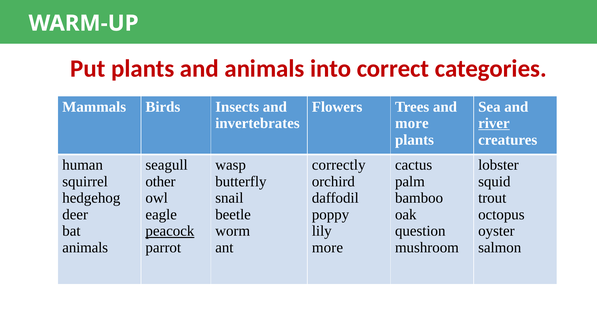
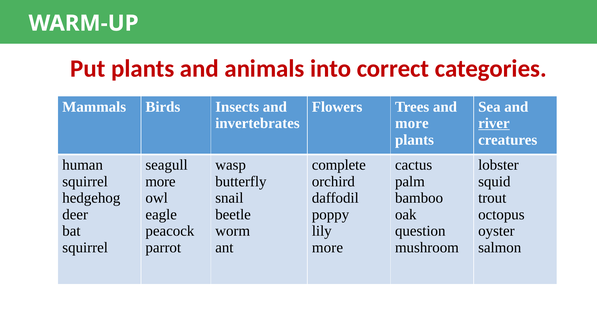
correctly: correctly -> complete
other at (160, 181): other -> more
peacock underline: present -> none
animals at (85, 247): animals -> squirrel
